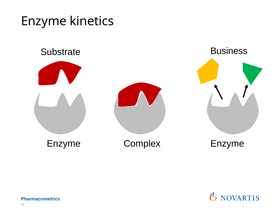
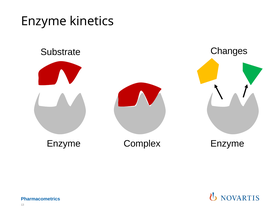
Business: Business -> Changes
